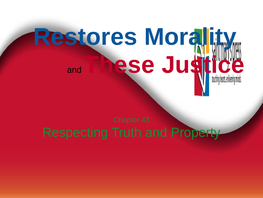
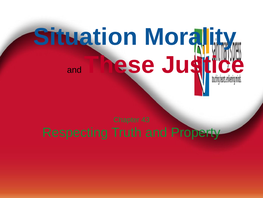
Restores: Restores -> Situation
